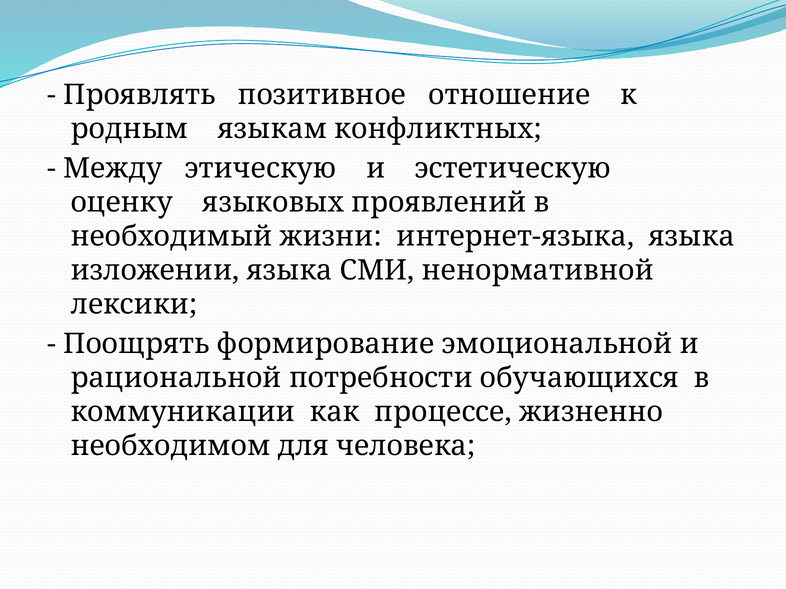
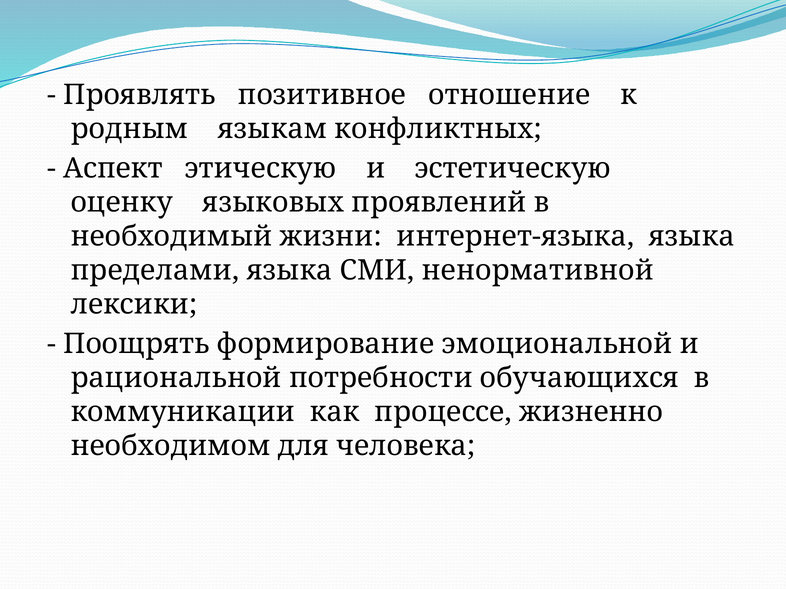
Между: Между -> Аспект
изложении: изложении -> пределами
